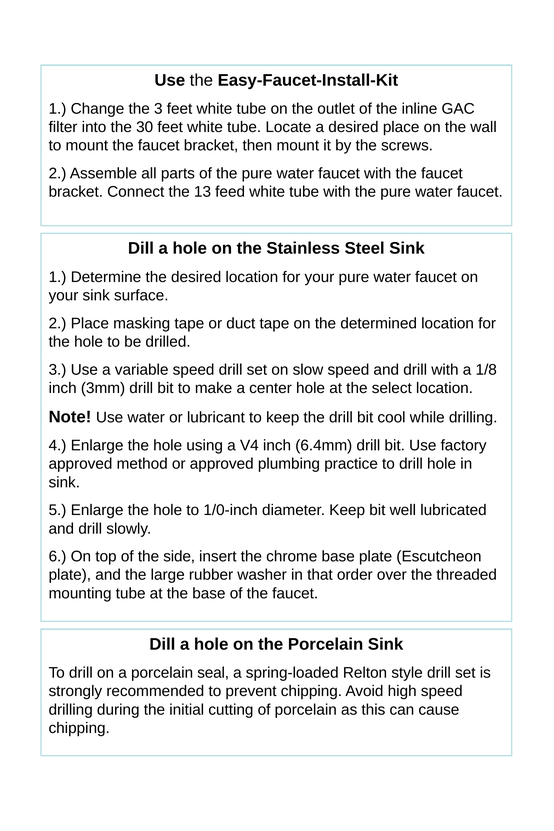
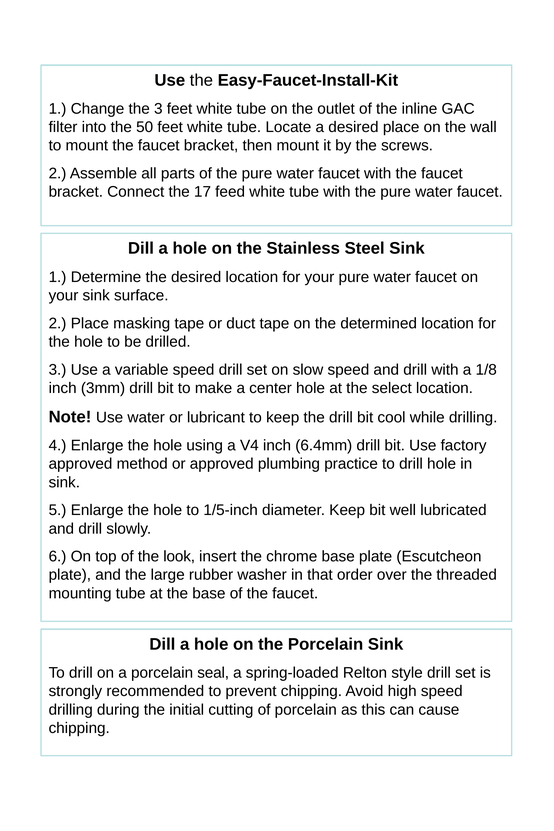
30: 30 -> 50
13: 13 -> 17
1/0-inch: 1/0-inch -> 1/5-inch
side: side -> look
